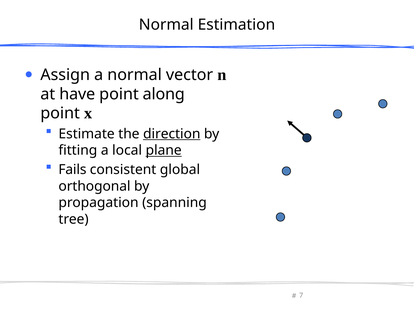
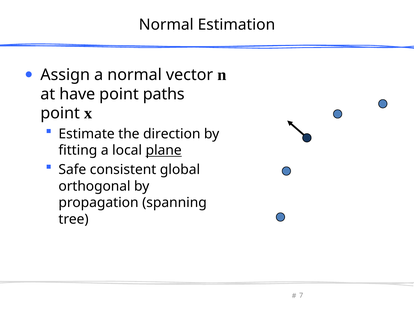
along: along -> paths
direction underline: present -> none
Fails: Fails -> Safe
